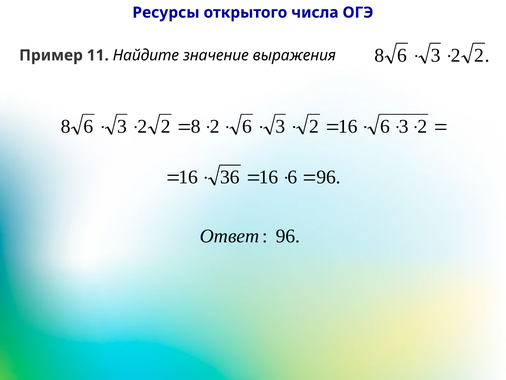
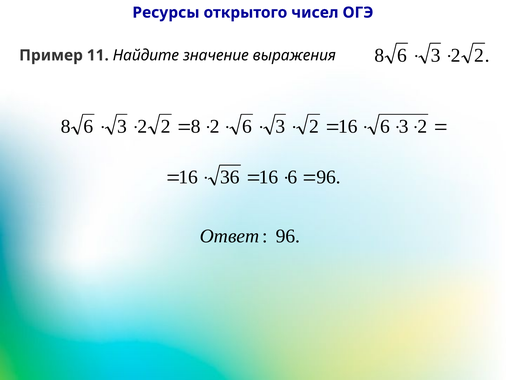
числа: числа -> чисел
